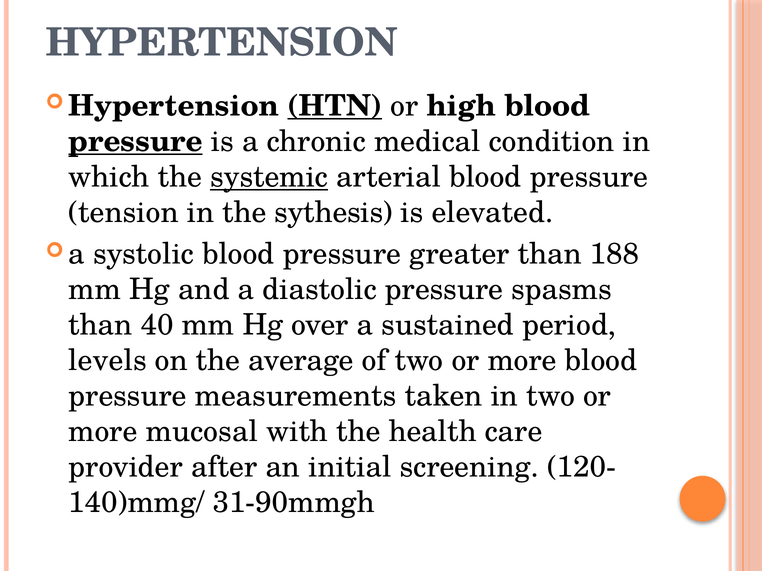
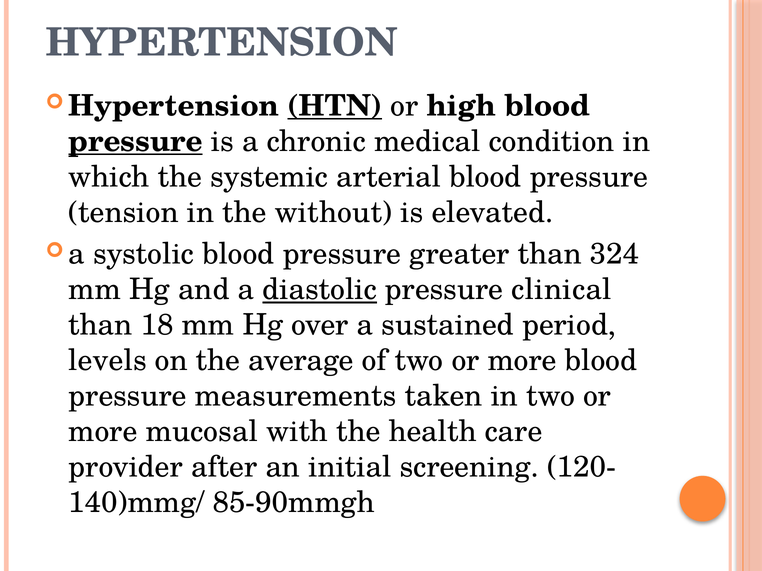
systemic underline: present -> none
sythesis: sythesis -> without
188: 188 -> 324
diastolic underline: none -> present
spasms: spasms -> clinical
40: 40 -> 18
31-90mmgh: 31-90mmgh -> 85-90mmgh
